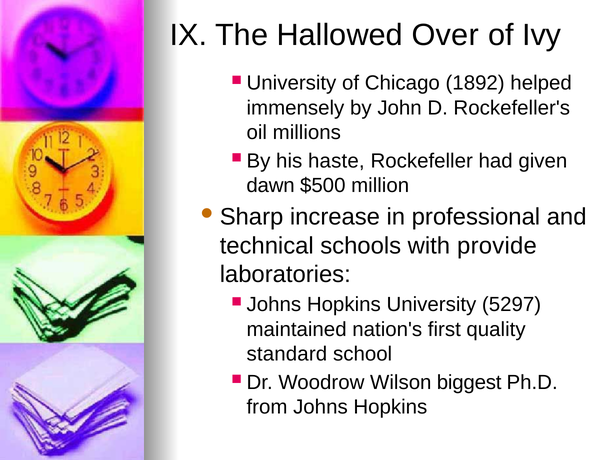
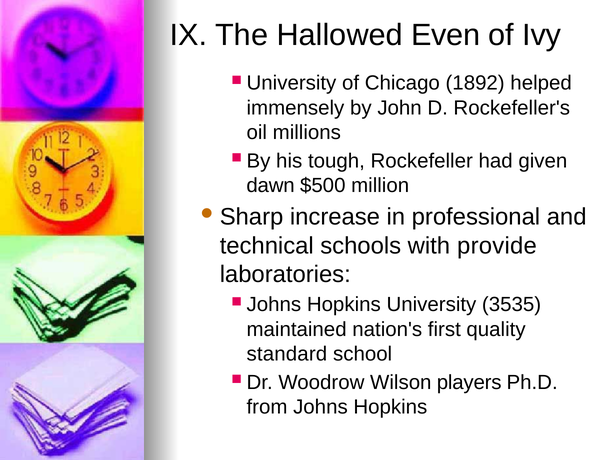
Over: Over -> Even
haste: haste -> tough
5297: 5297 -> 3535
biggest: biggest -> players
